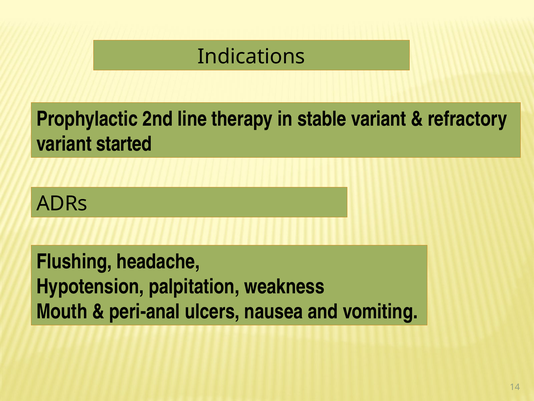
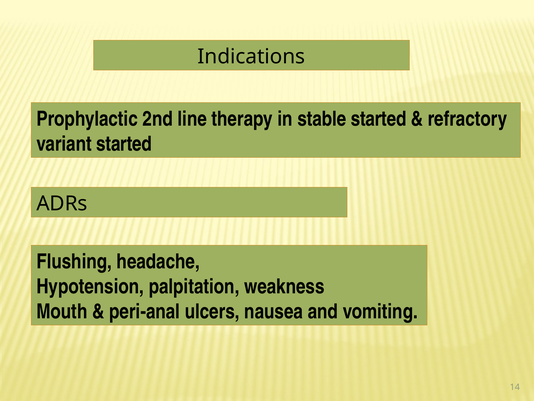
stable variant: variant -> started
